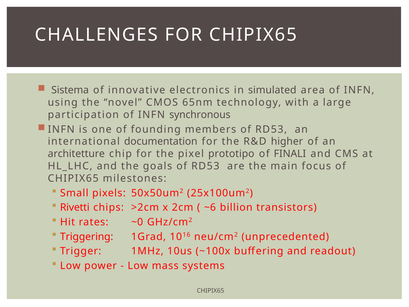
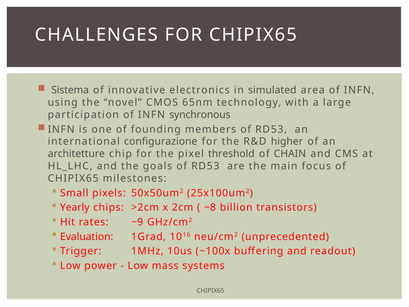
documentation: documentation -> configurazione
prototipo: prototipo -> threshold
FINALI: FINALI -> CHAIN
Rivetti: Rivetti -> Yearly
~6: ~6 -> ~8
~0: ~0 -> ~9
Triggering: Triggering -> Evaluation
